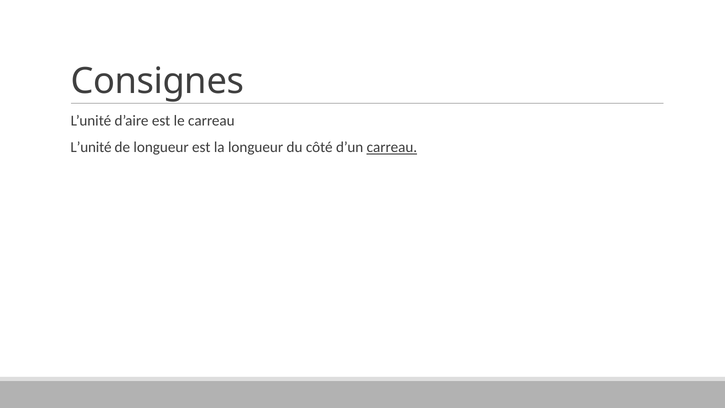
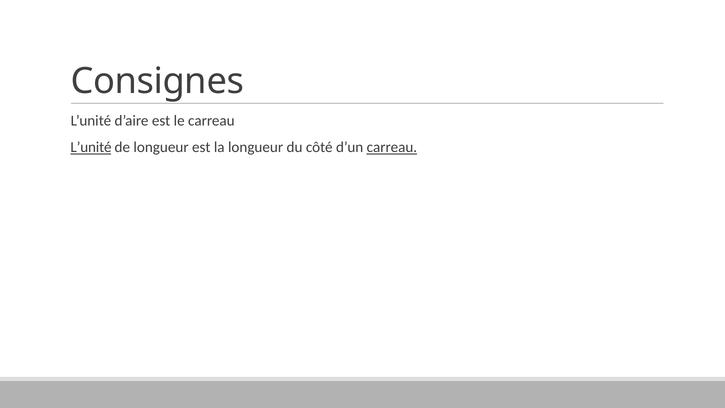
L’unité at (91, 147) underline: none -> present
